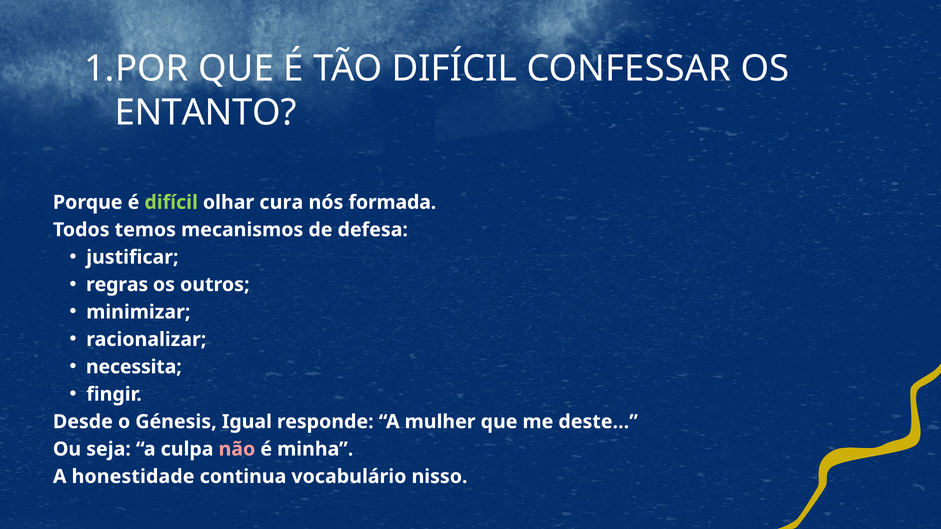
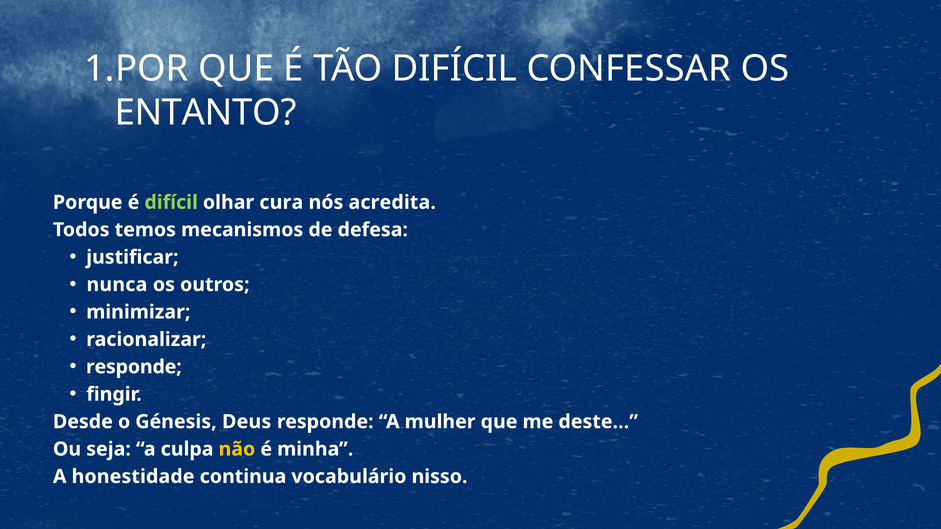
formada: formada -> acredita
regras: regras -> nunca
necessita at (134, 367): necessita -> responde
Igual: Igual -> Deus
não colour: pink -> yellow
